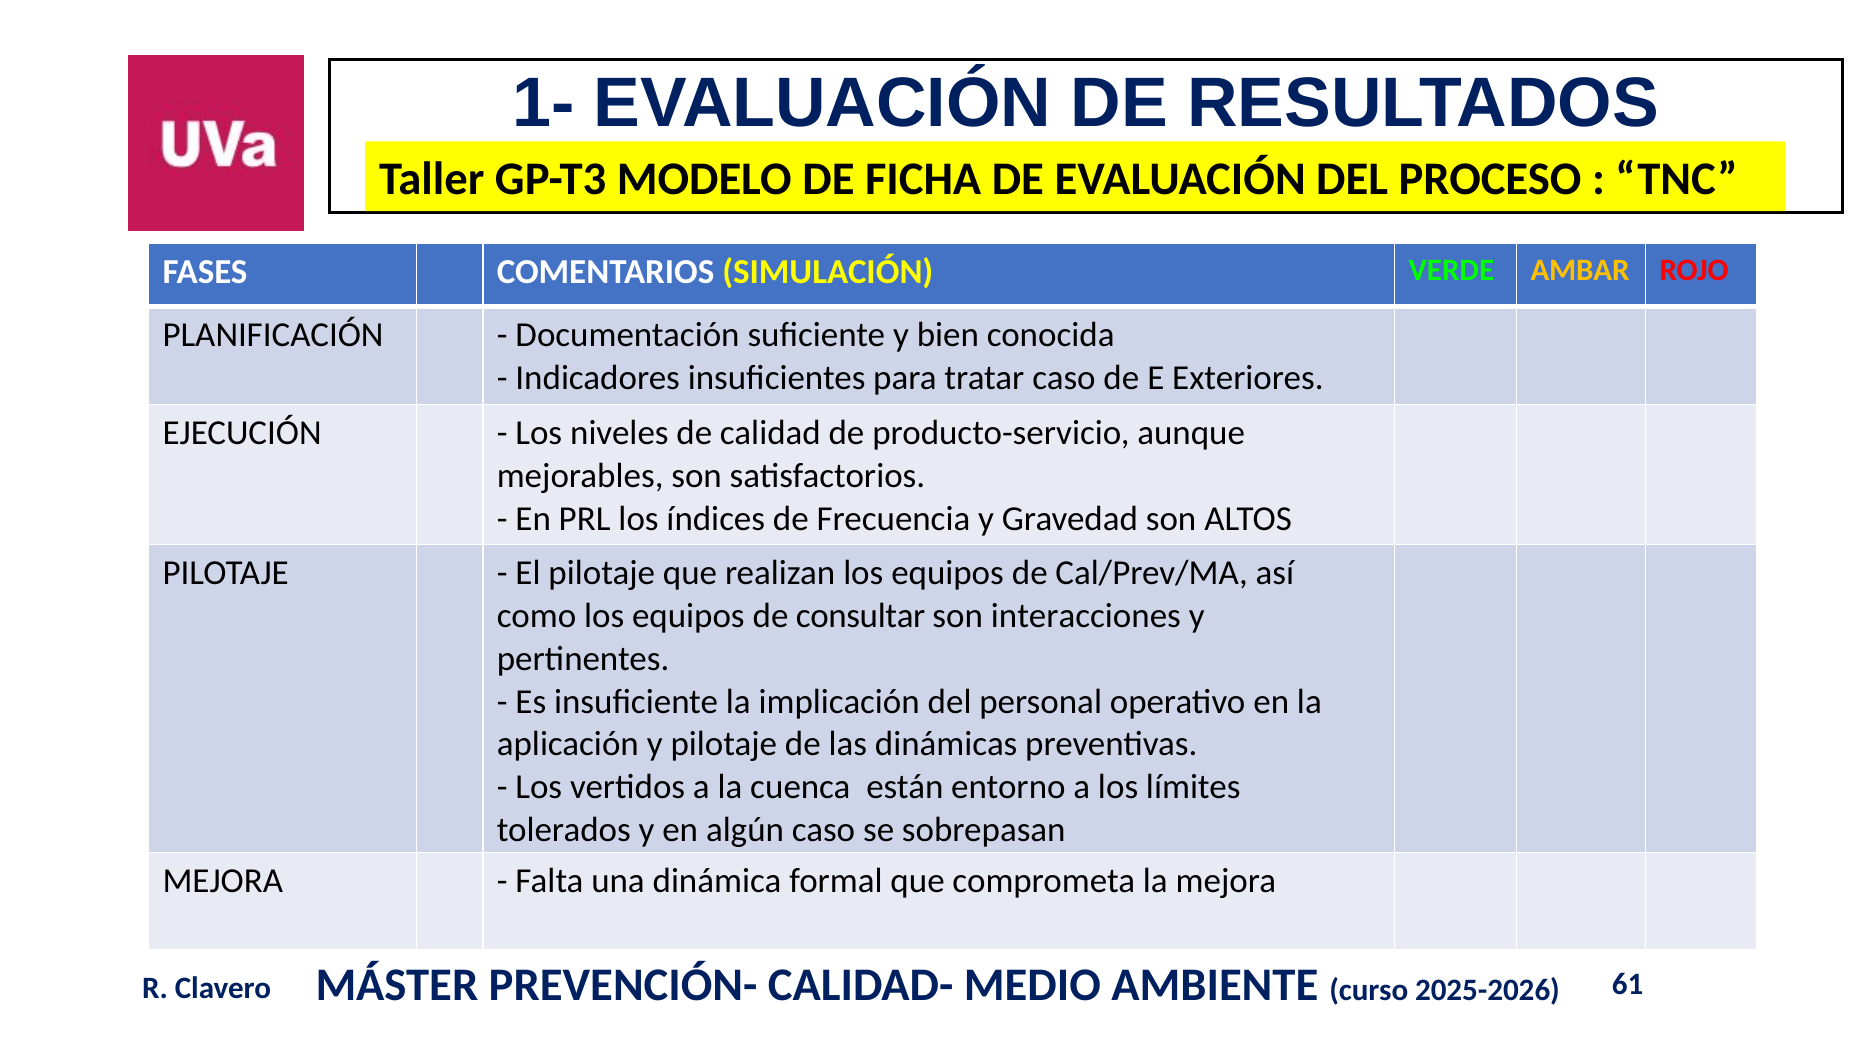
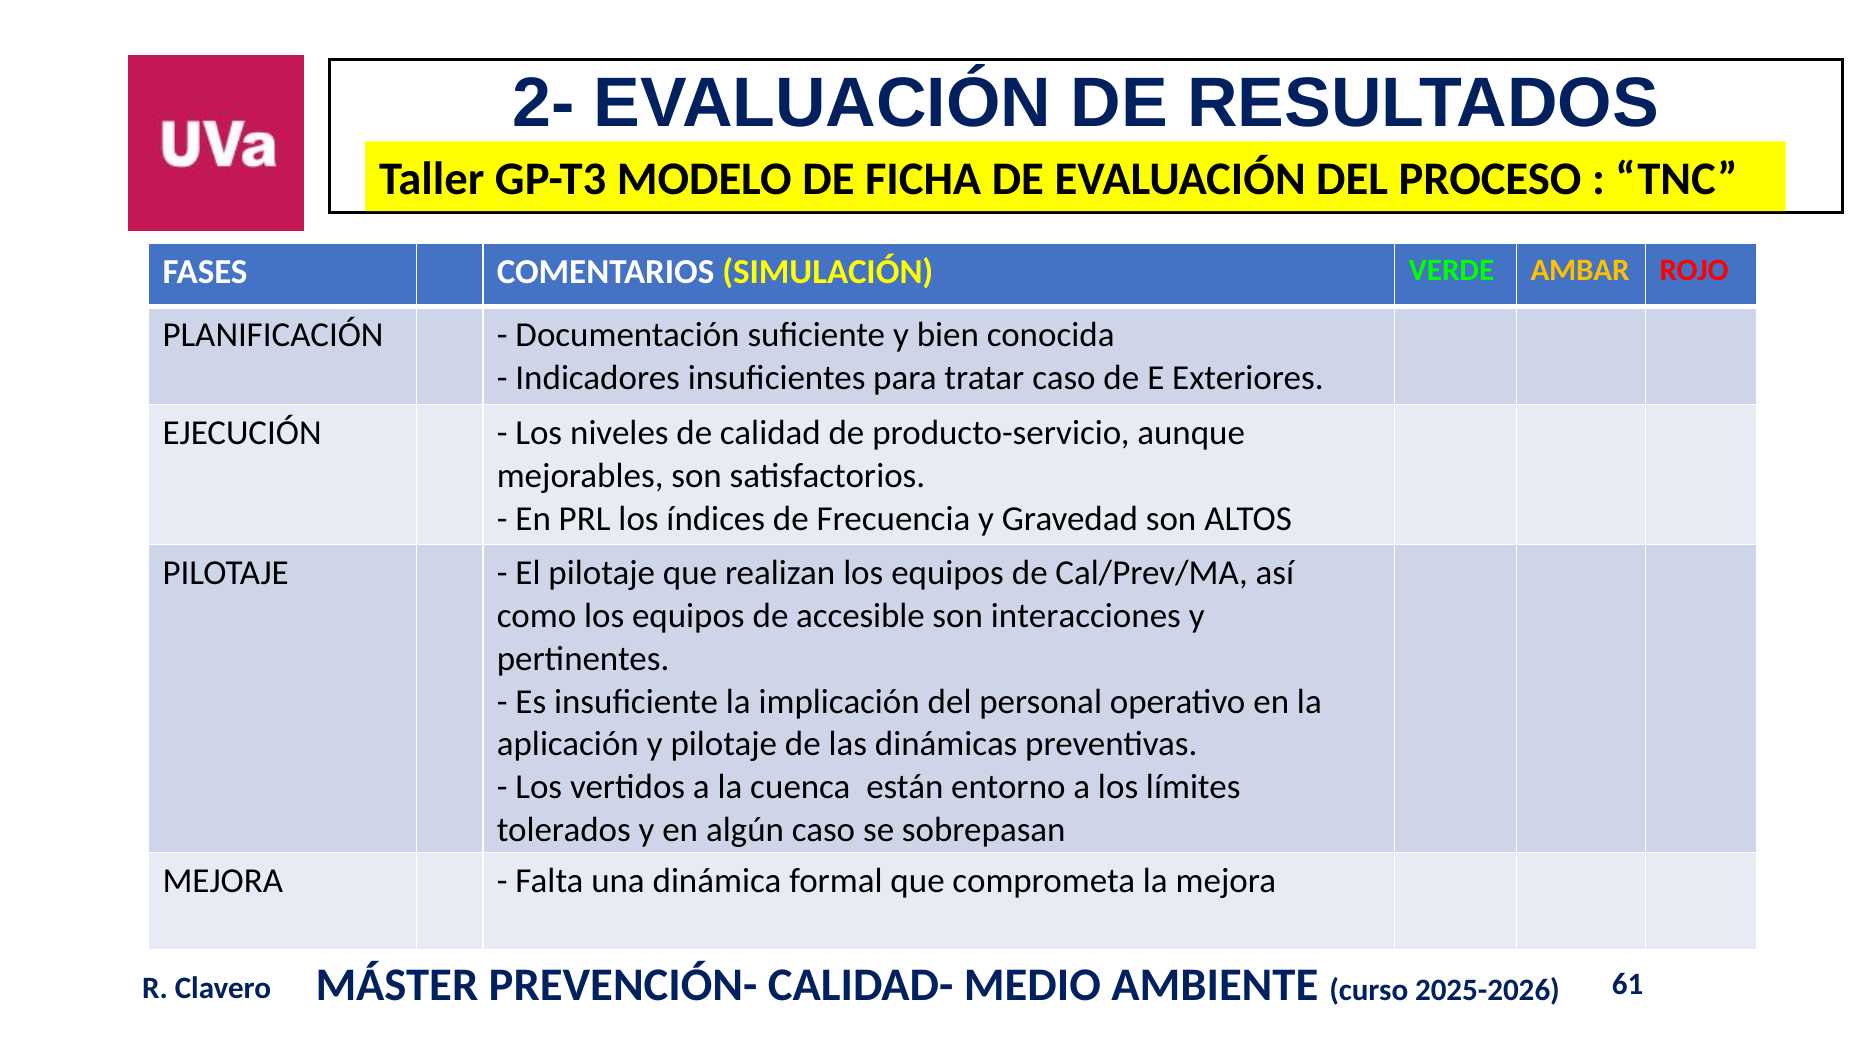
1-: 1- -> 2-
consultar: consultar -> accesible
